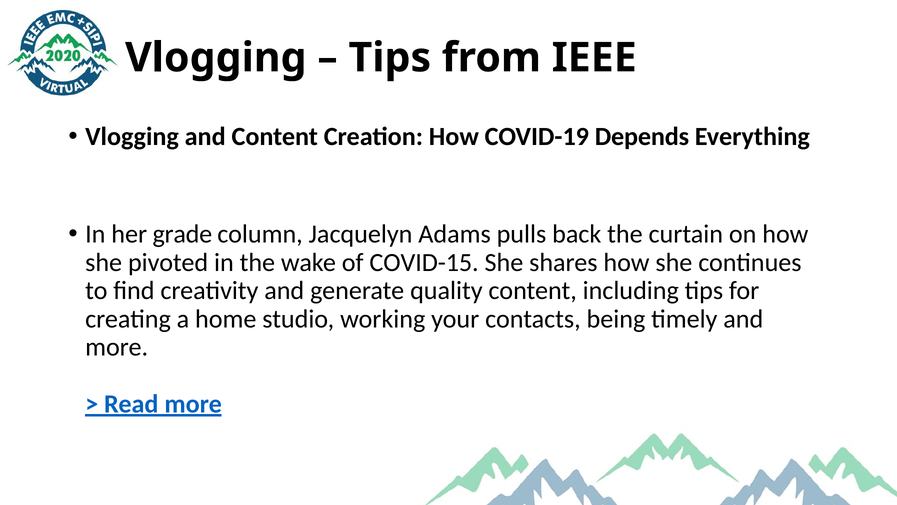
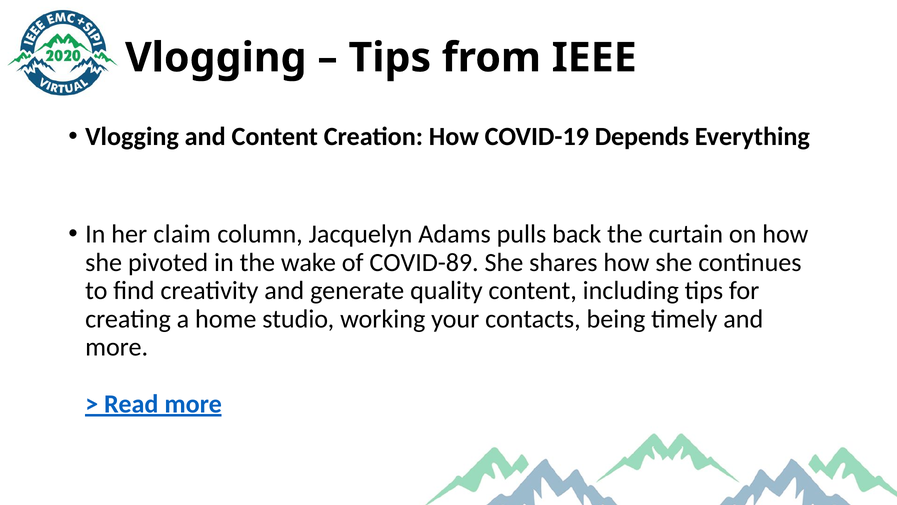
grade: grade -> claim
COVID-15: COVID-15 -> COVID-89
